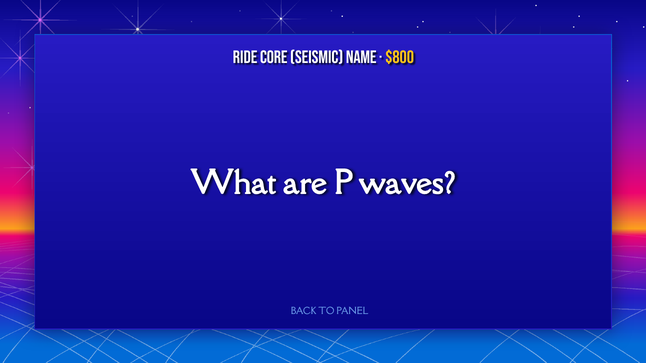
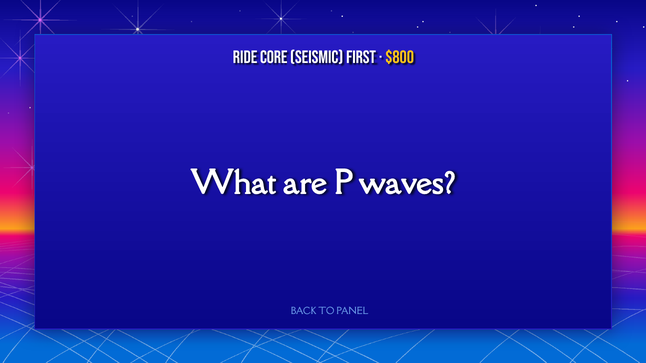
Name: Name -> First
